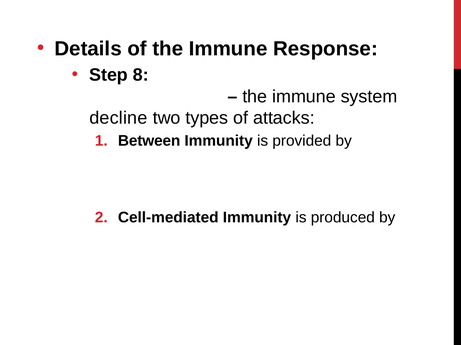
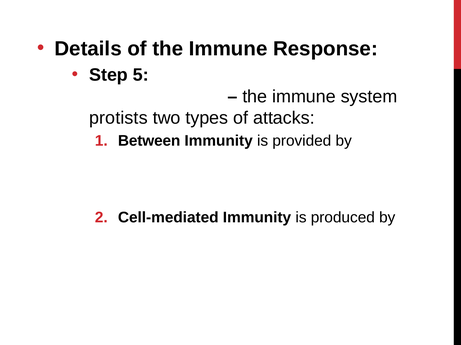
8: 8 -> 5
decline: decline -> protists
